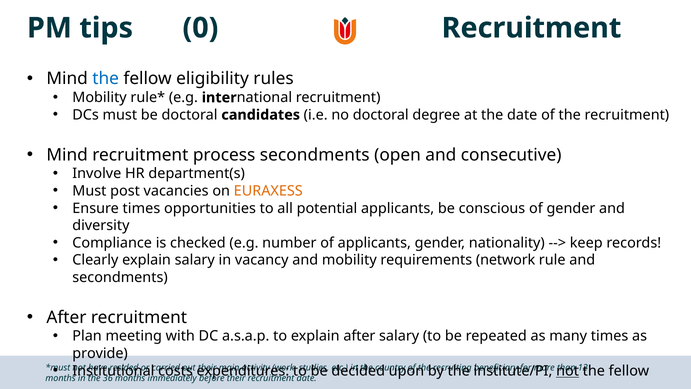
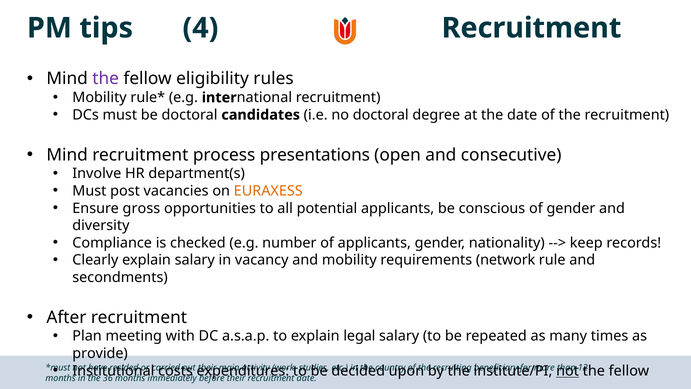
0: 0 -> 4
the at (106, 79) colour: blue -> purple
process secondments: secondments -> presentations
Ensure times: times -> gross
explain after: after -> legal
